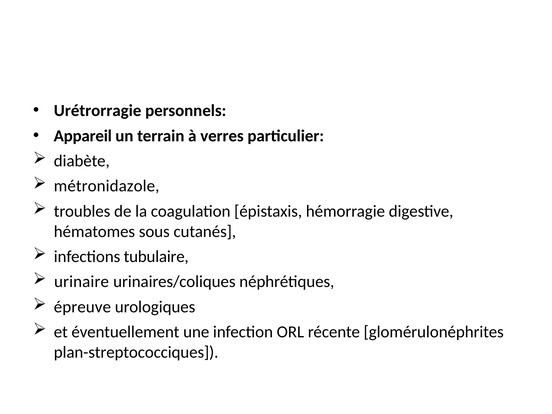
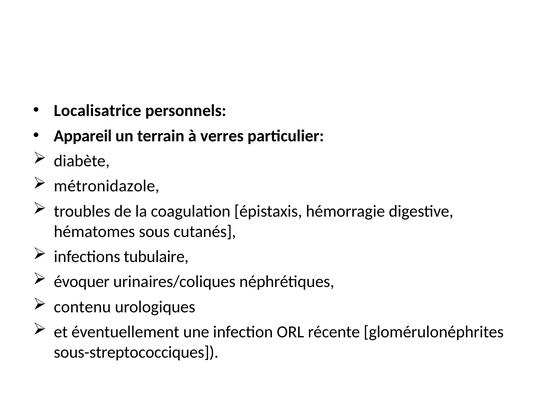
Urétrorragie: Urétrorragie -> Localisatrice
urinaire: urinaire -> évoquer
épreuve: épreuve -> contenu
plan-streptococciques: plan-streptococciques -> sous-streptococciques
